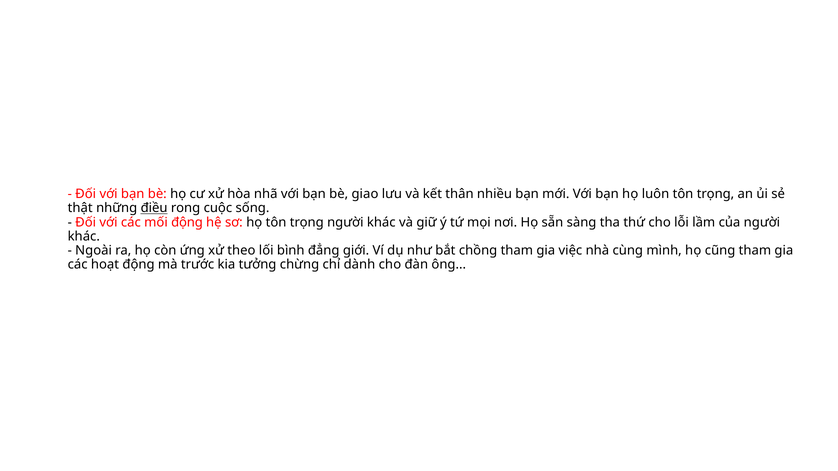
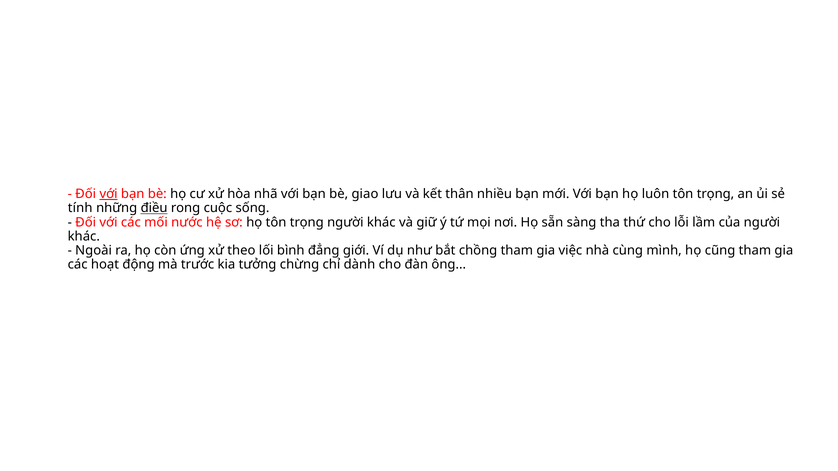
với at (109, 194) underline: none -> present
thật: thật -> tính
mối động: động -> nước
